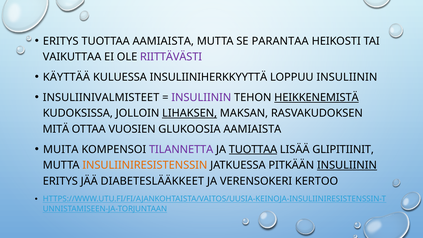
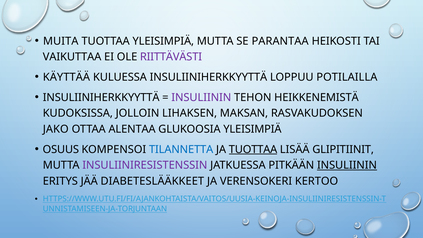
ERITYS at (61, 41): ERITYS -> MUITA
TUOTTAA AAMIAISTA: AAMIAISTA -> YLEISIMPIÄ
LOPPUU INSULIININ: INSULIININ -> POTILAILLA
INSULIINIVALMISTEET at (101, 97): INSULIINIVALMISTEET -> INSULIINIHERKKYYTTÄ
HEIKKENEMISTÄ underline: present -> none
LIHAKSEN underline: present -> none
MITÄ: MITÄ -> JAKO
VUOSIEN: VUOSIEN -> ALENTAA
GLUKOOSIA AAMIAISTA: AAMIAISTA -> YLEISIMPIÄ
MUITA: MUITA -> OSUUS
TILANNETTA colour: purple -> blue
INSULIINIRESISTENSSIN colour: orange -> purple
